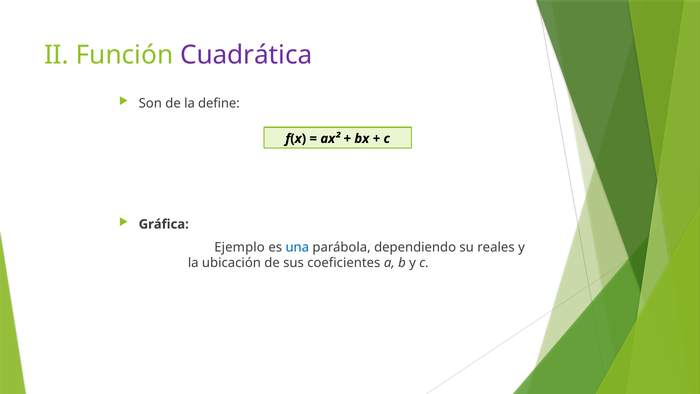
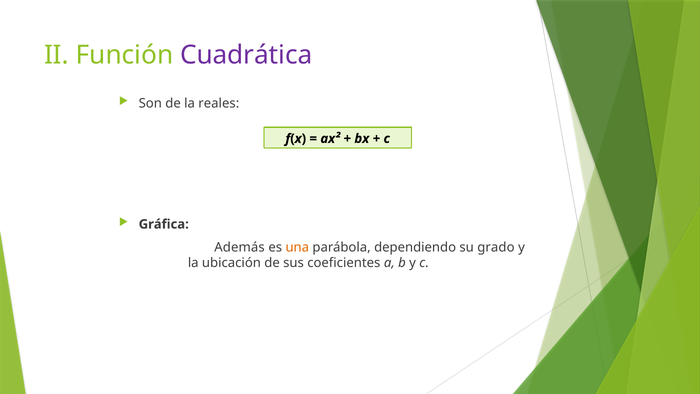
define: define -> reales
Ejemplo: Ejemplo -> Además
una colour: blue -> orange
reales: reales -> grado
